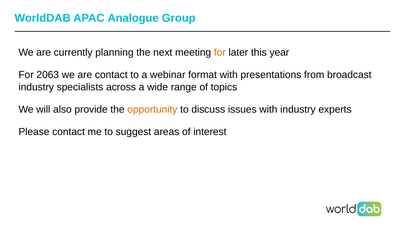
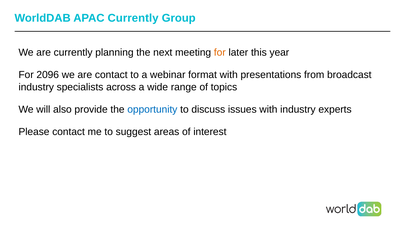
APAC Analogue: Analogue -> Currently
2063: 2063 -> 2096
opportunity colour: orange -> blue
